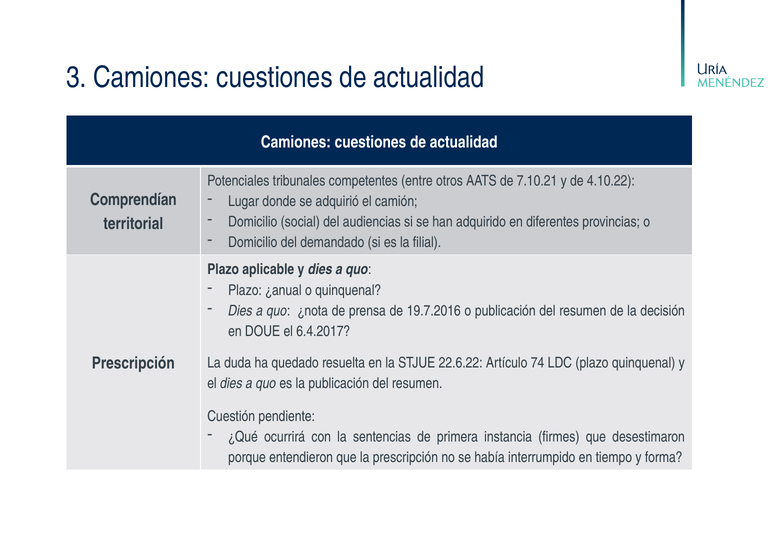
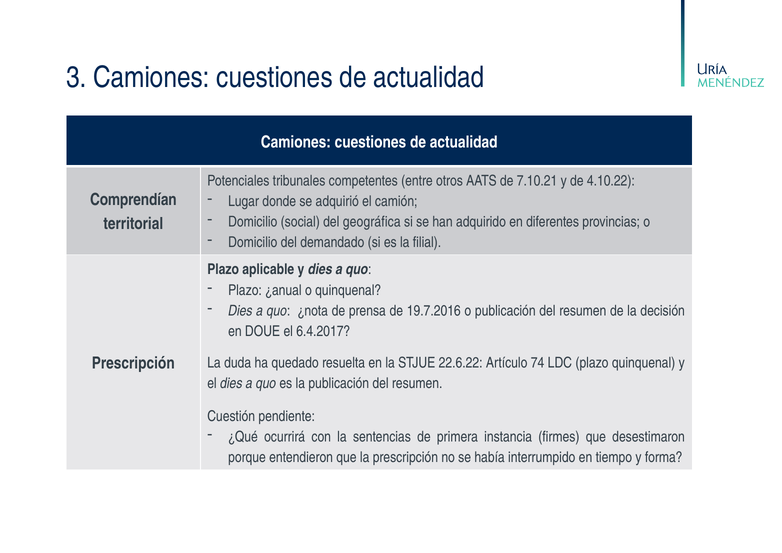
audiencias: audiencias -> geográfica
